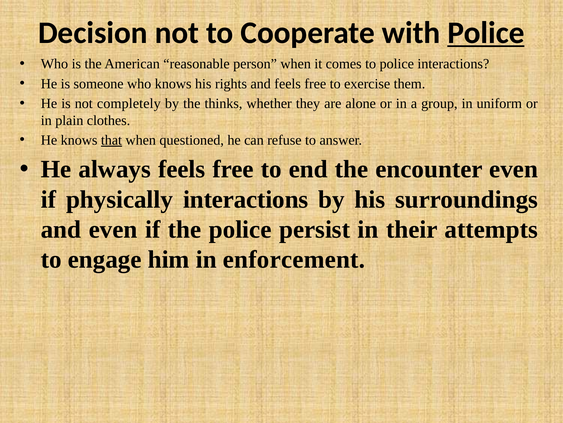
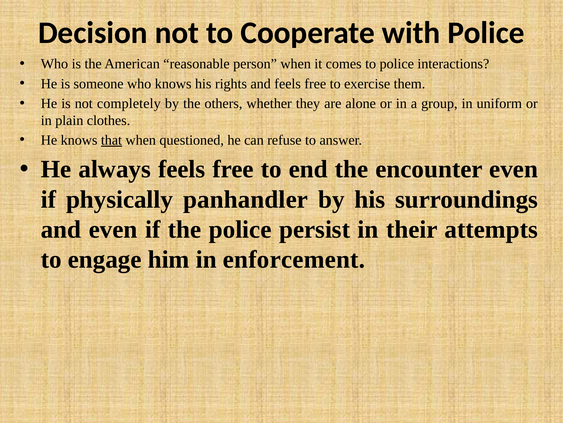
Police at (486, 33) underline: present -> none
thinks: thinks -> others
physically interactions: interactions -> panhandler
